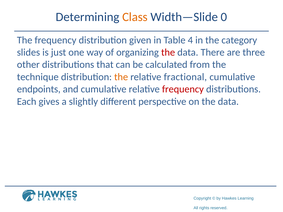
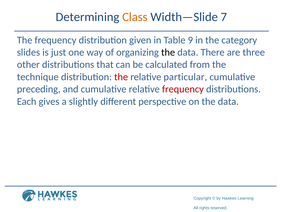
0: 0 -> 7
4: 4 -> 9
the at (168, 52) colour: red -> black
the at (121, 77) colour: orange -> red
fractional: fractional -> particular
endpoints: endpoints -> preceding
